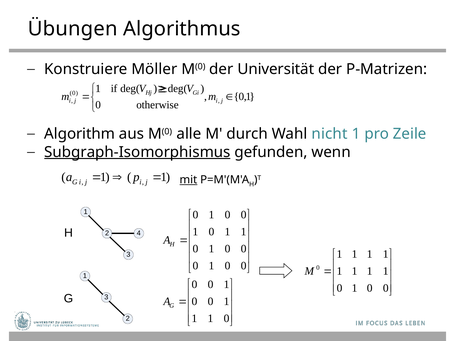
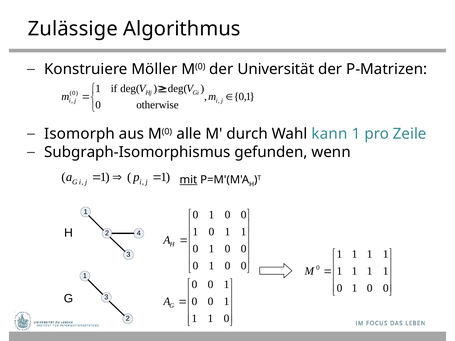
Übungen: Übungen -> Zulässige
Algorithm: Algorithm -> Isomorph
nicht: nicht -> kann
Subgraph-Isomorphismus underline: present -> none
